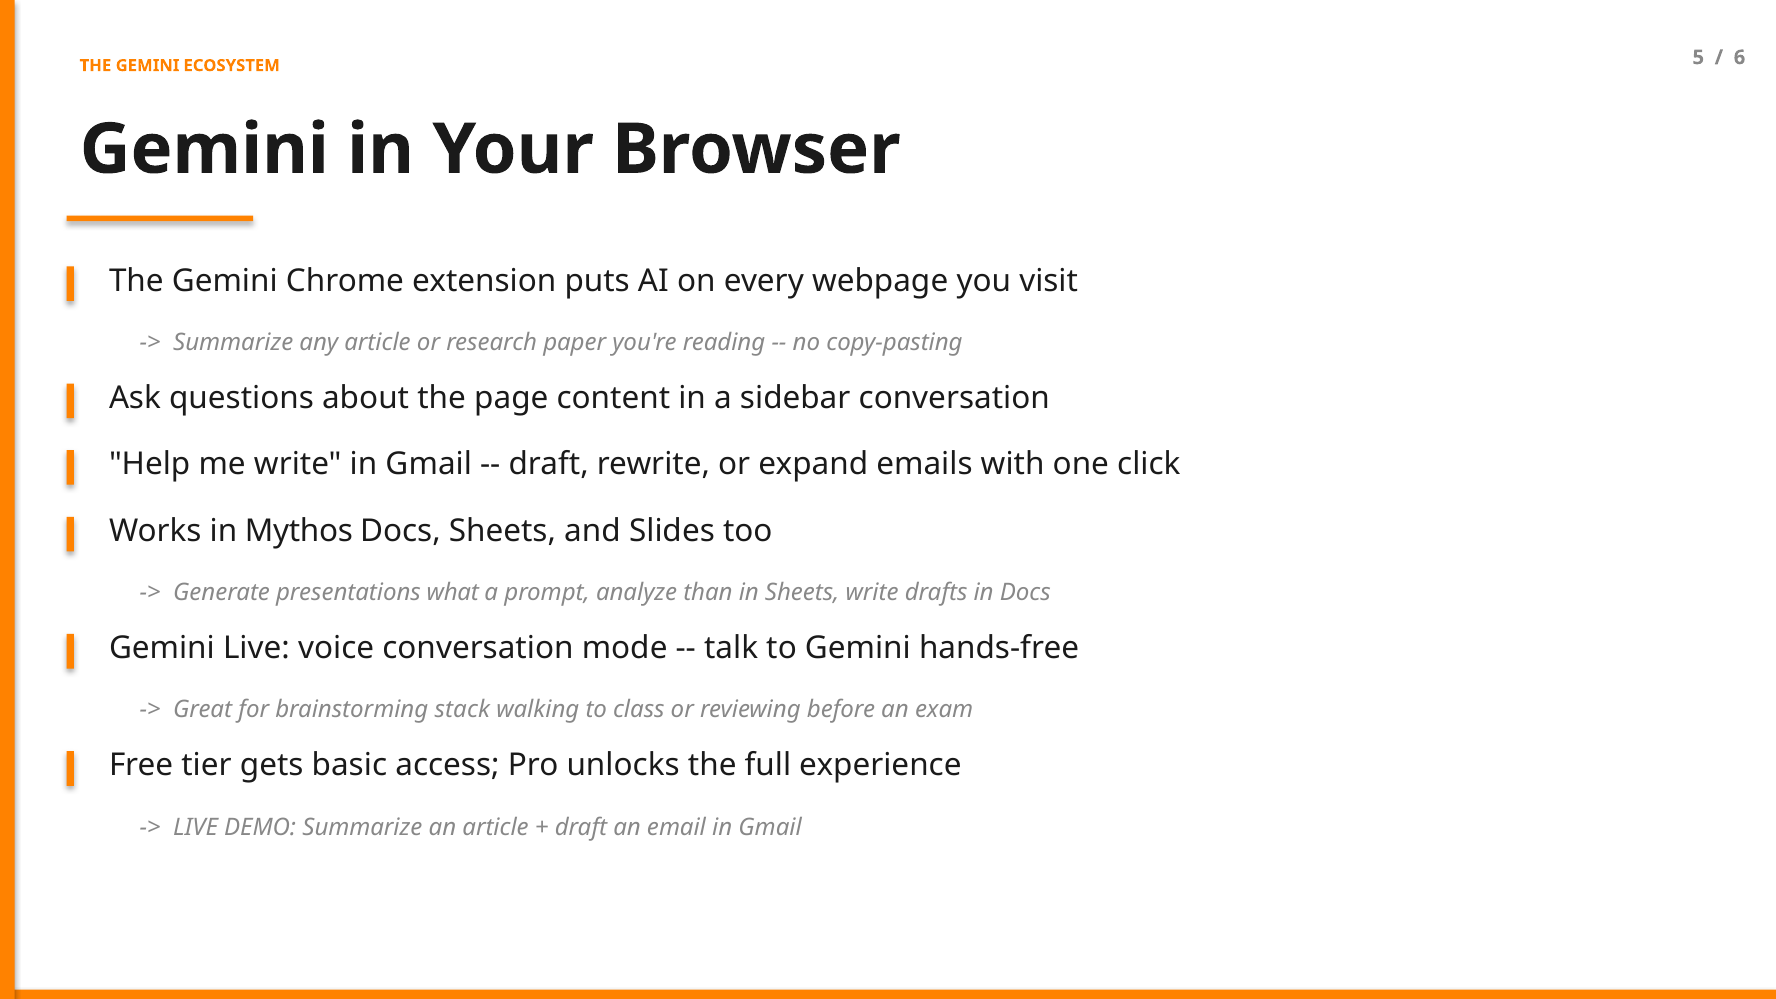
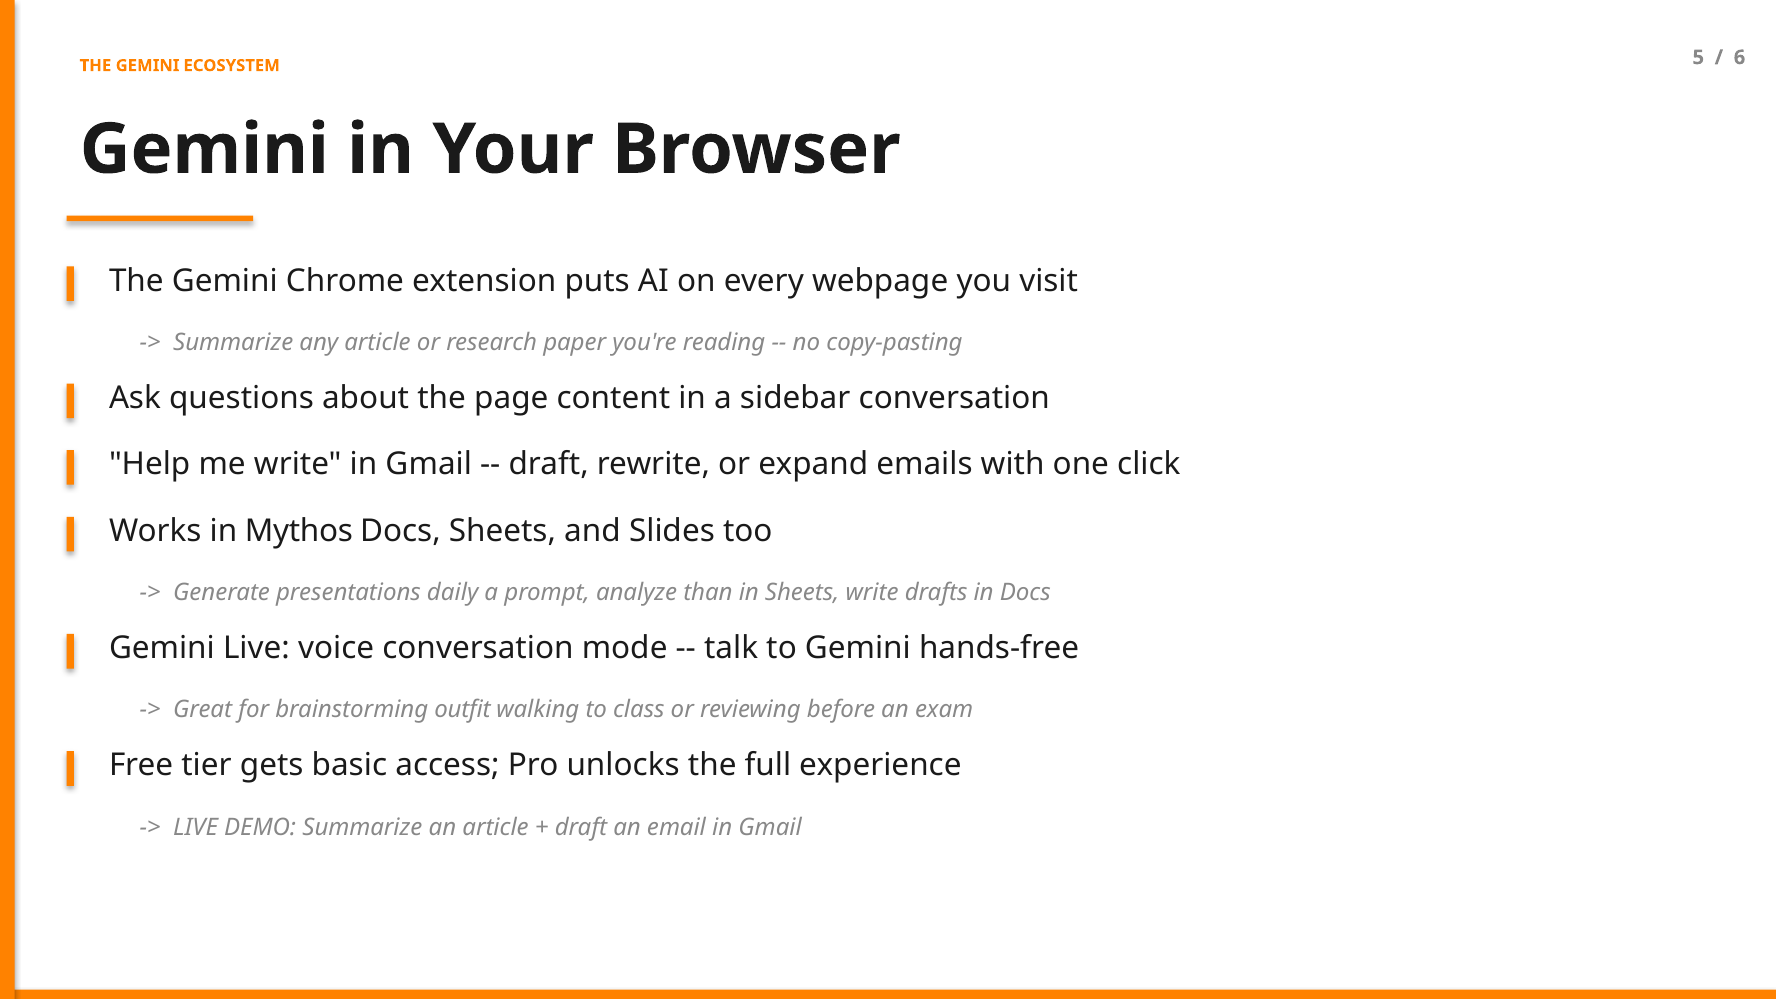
what: what -> daily
stack: stack -> outfit
